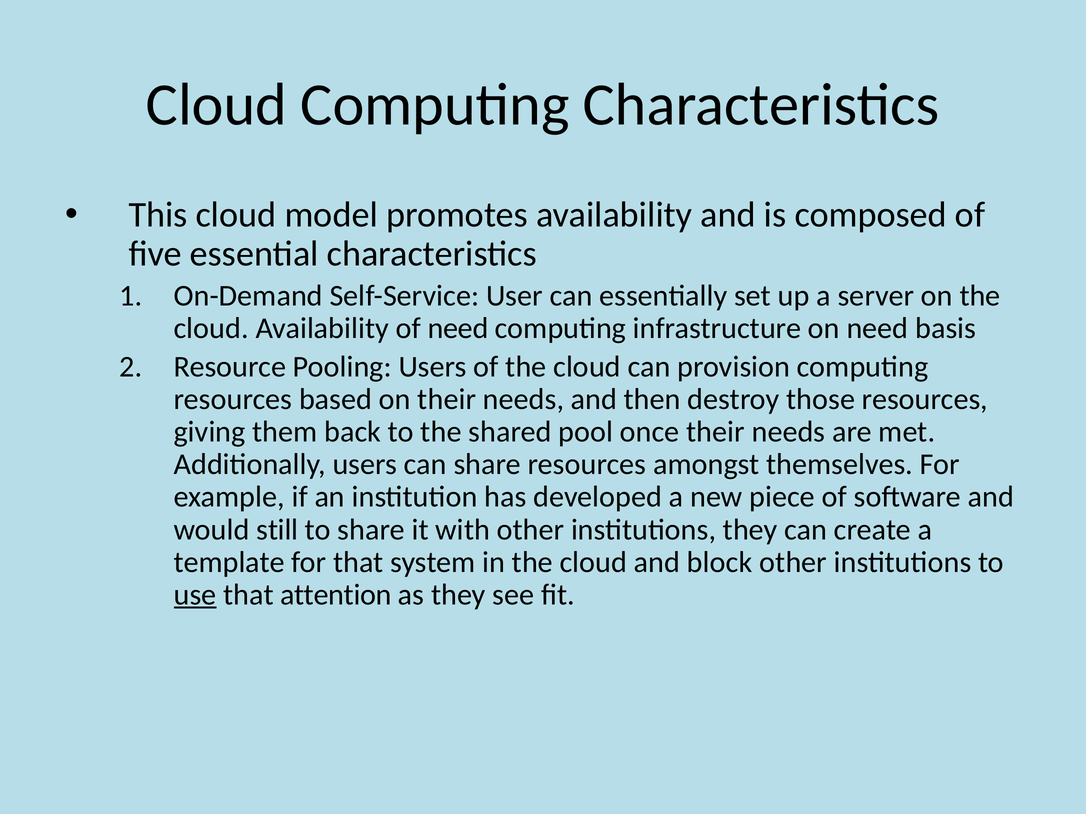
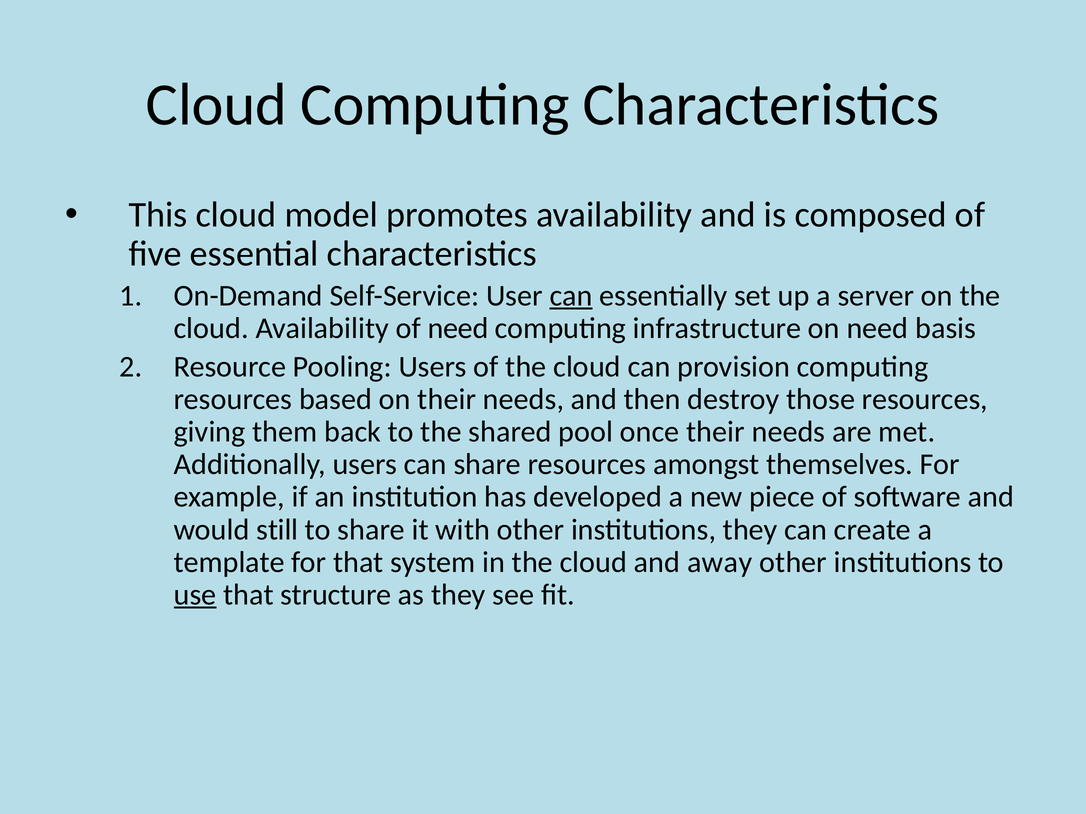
can at (571, 296) underline: none -> present
block: block -> away
attention: attention -> structure
